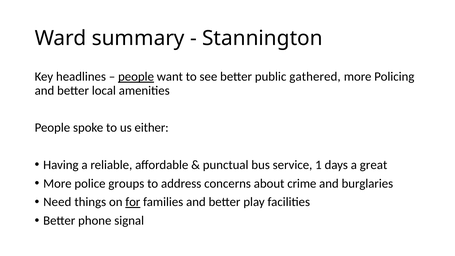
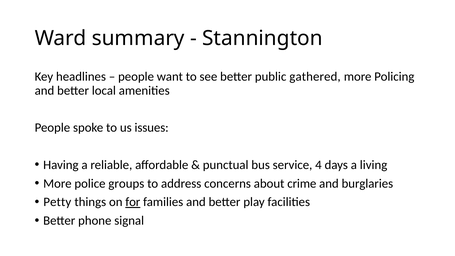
people at (136, 77) underline: present -> none
either: either -> issues
1: 1 -> 4
great: great -> living
Need: Need -> Petty
